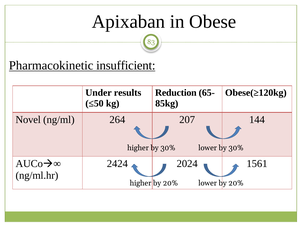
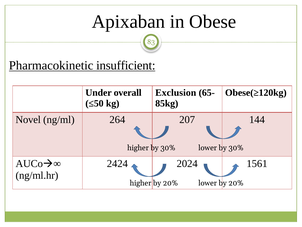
results: results -> overall
Reduction: Reduction -> Exclusion
